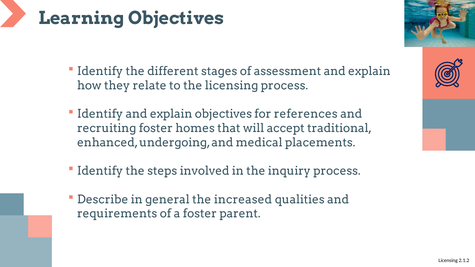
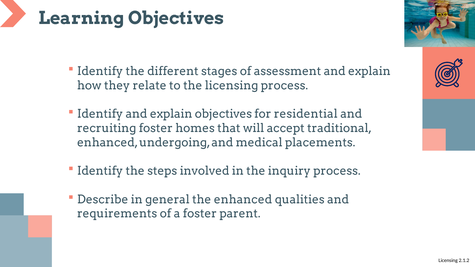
references: references -> residential
the increased: increased -> enhanced
